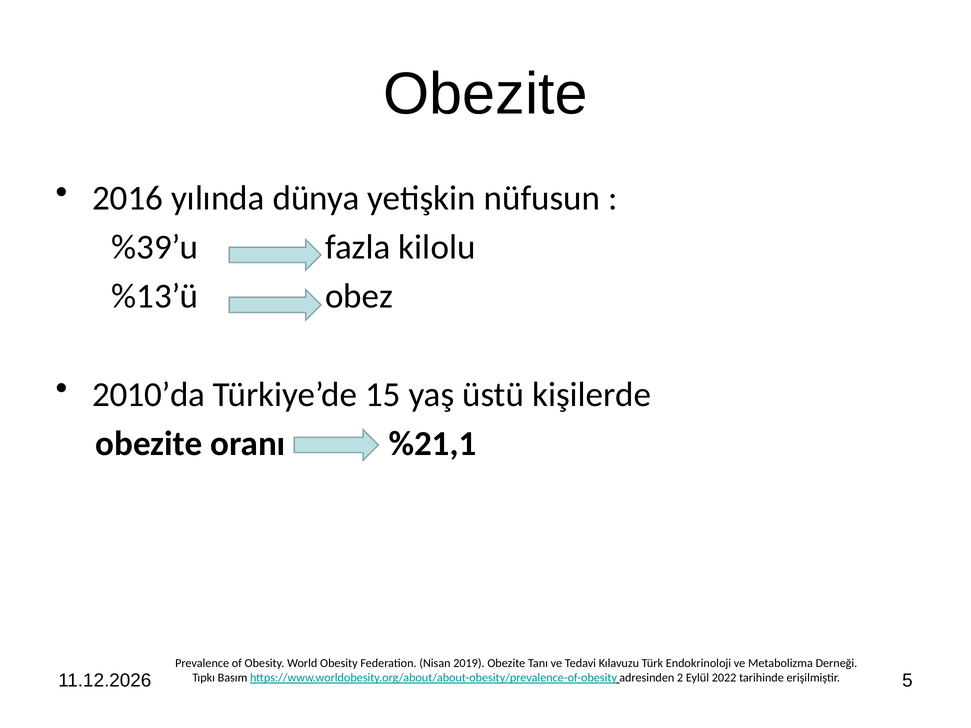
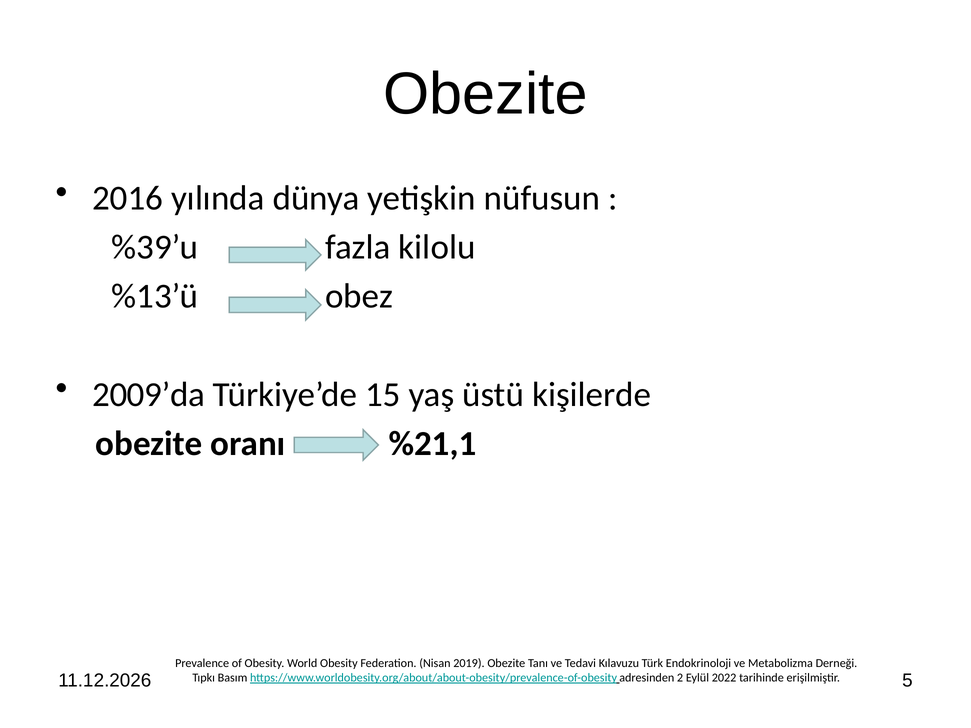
2010’da: 2010’da -> 2009’da
